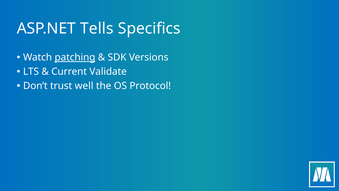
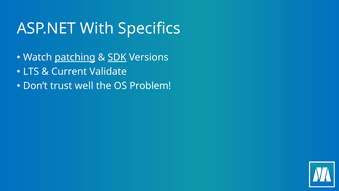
Tells: Tells -> With
SDK underline: none -> present
Protocol: Protocol -> Problem
